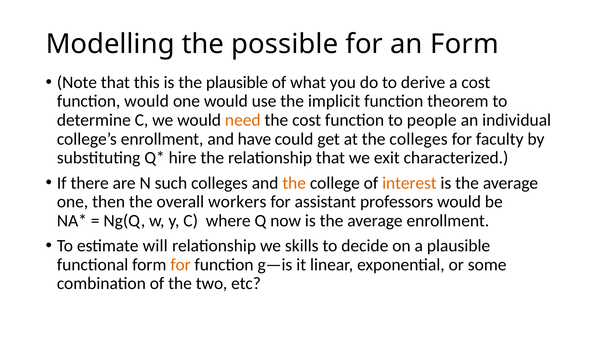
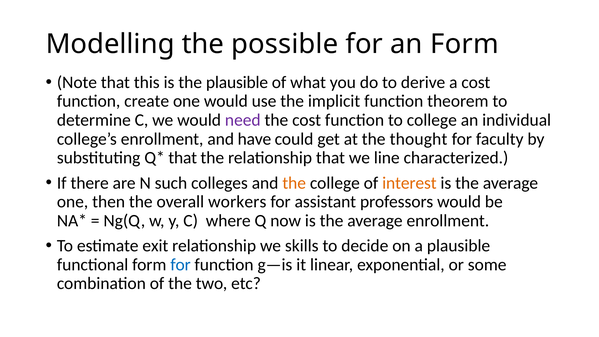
function would: would -> create
need colour: orange -> purple
to people: people -> college
the colleges: colleges -> thought
hire at (183, 158): hire -> that
exit: exit -> line
will: will -> exit
for at (181, 265) colour: orange -> blue
